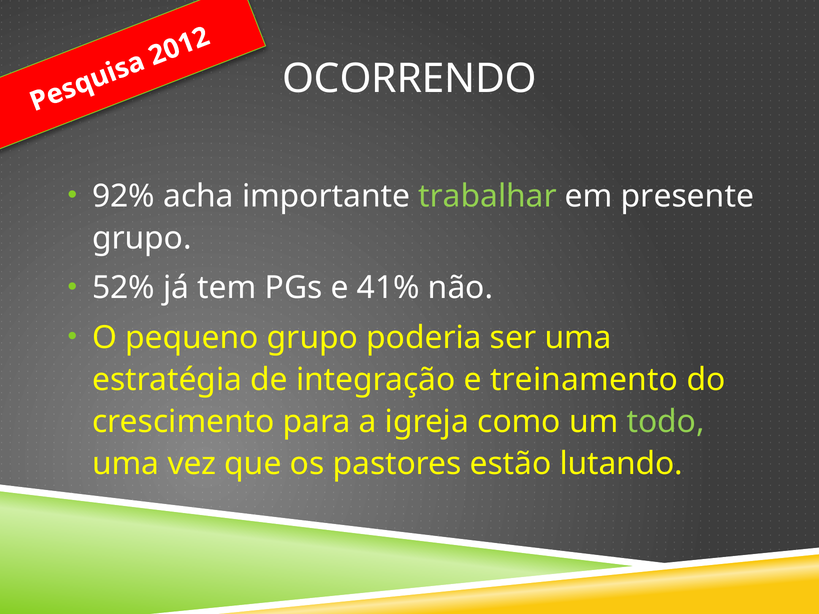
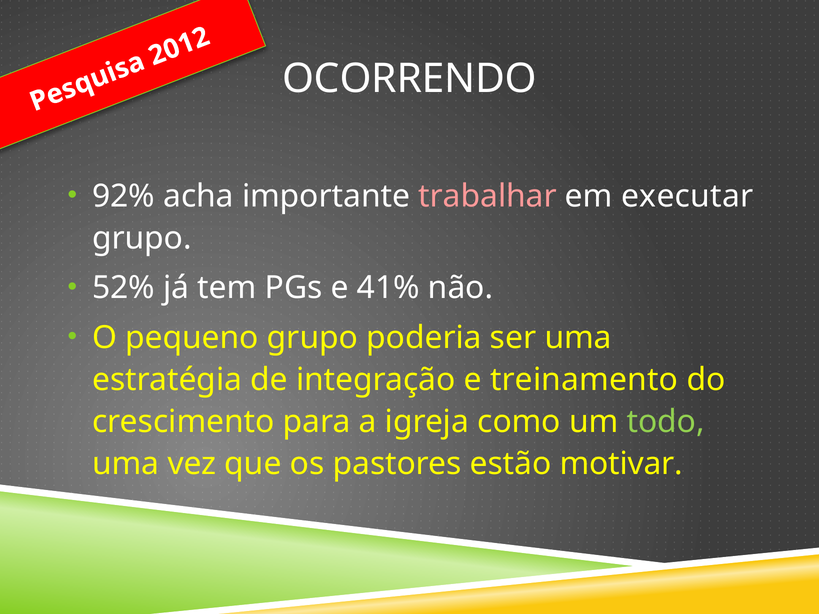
trabalhar colour: light green -> pink
presente: presente -> executar
lutando: lutando -> motivar
